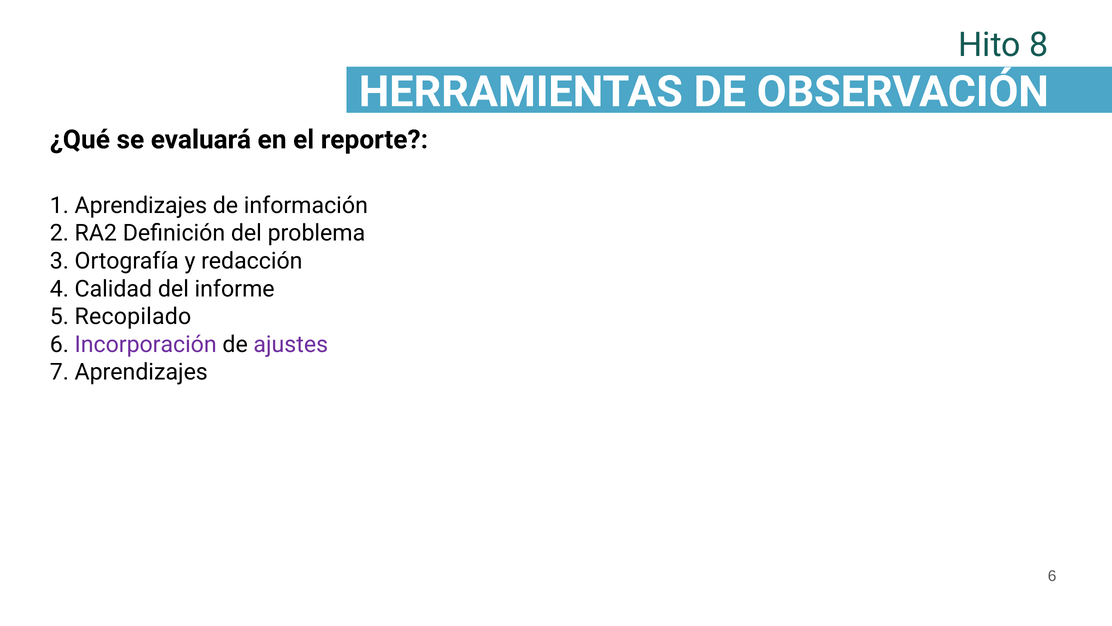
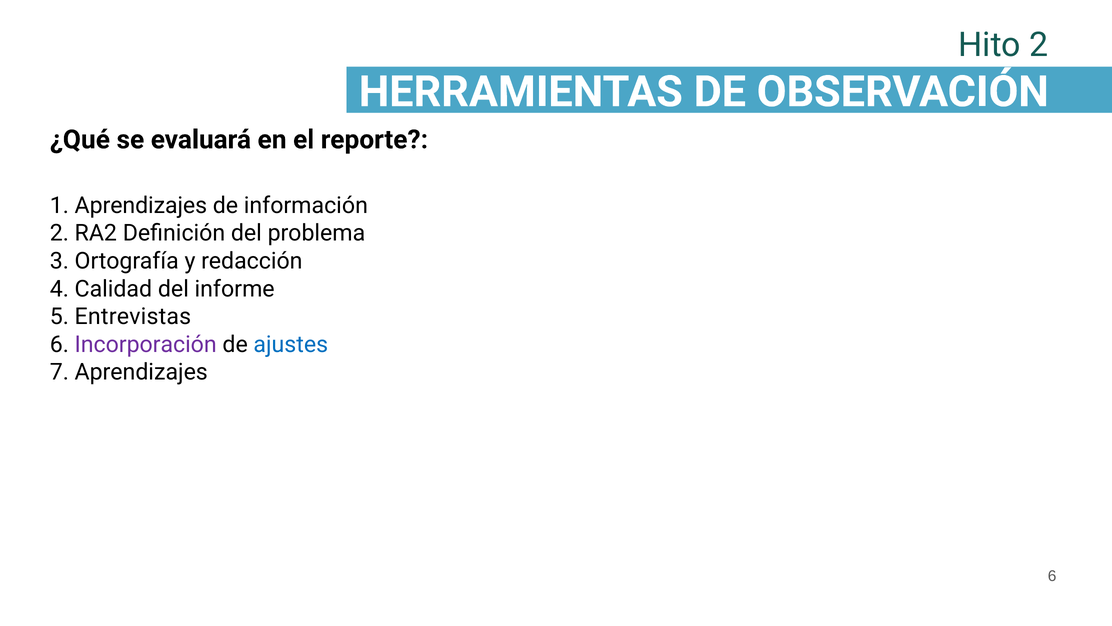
Hito 8: 8 -> 2
Recopilado: Recopilado -> Entrevistas
ajustes colour: purple -> blue
